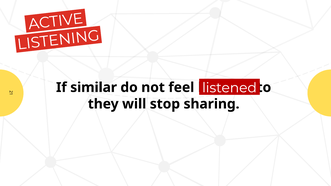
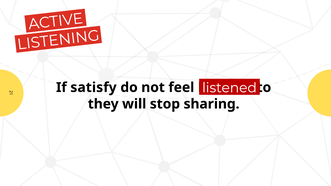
similar: similar -> satisfy
